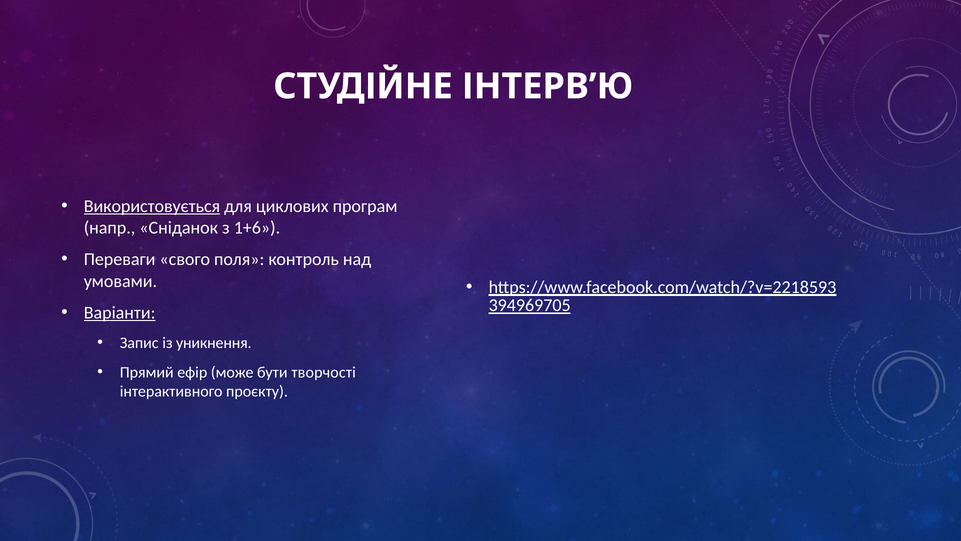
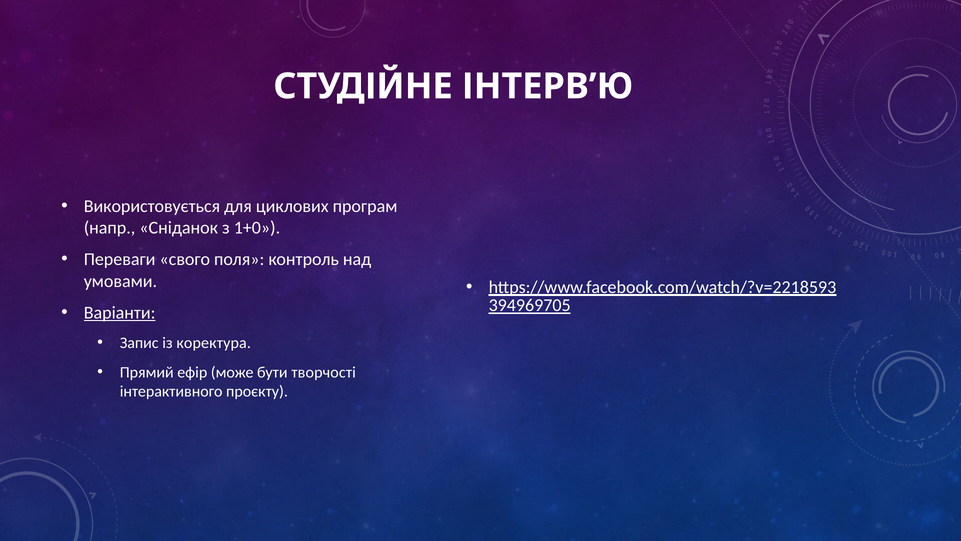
Використовується underline: present -> none
1+6: 1+6 -> 1+0
уникнення: уникнення -> коректура
